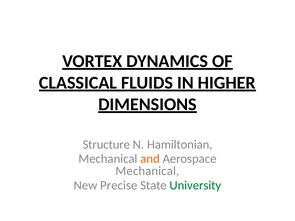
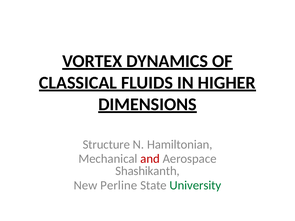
and colour: orange -> red
Mechanical at (147, 171): Mechanical -> Shashikanth
Precise: Precise -> Perline
